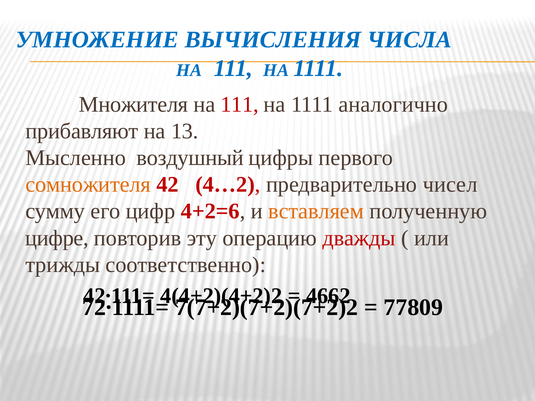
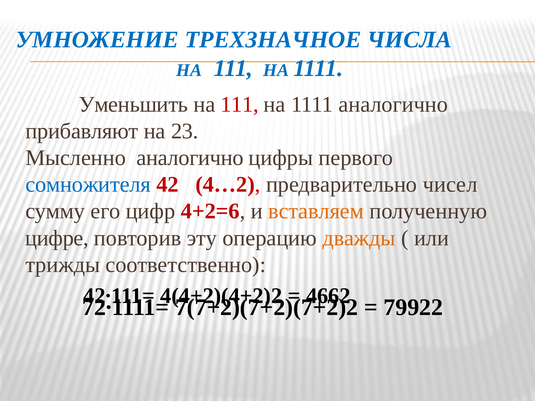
ВЫЧИСЛЕНИЯ: ВЫЧИСЛЕНИЯ -> ТРЕХЗНАЧНОЕ
Множителя: Множителя -> Уменьшить
13: 13 -> 23
Мысленно воздушный: воздушный -> аналогично
сомножителя colour: orange -> blue
дважды colour: red -> orange
77809: 77809 -> 79922
